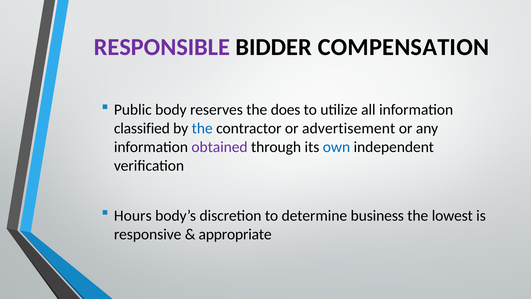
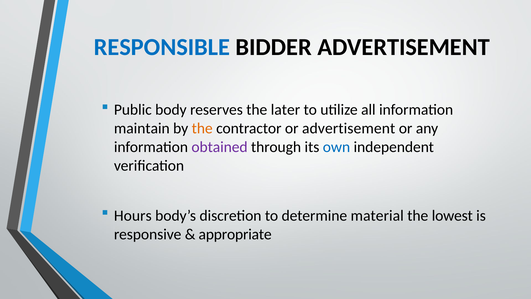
RESPONSIBLE colour: purple -> blue
BIDDER COMPENSATION: COMPENSATION -> ADVERTISEMENT
does: does -> later
classified: classified -> maintain
the at (202, 128) colour: blue -> orange
business: business -> material
